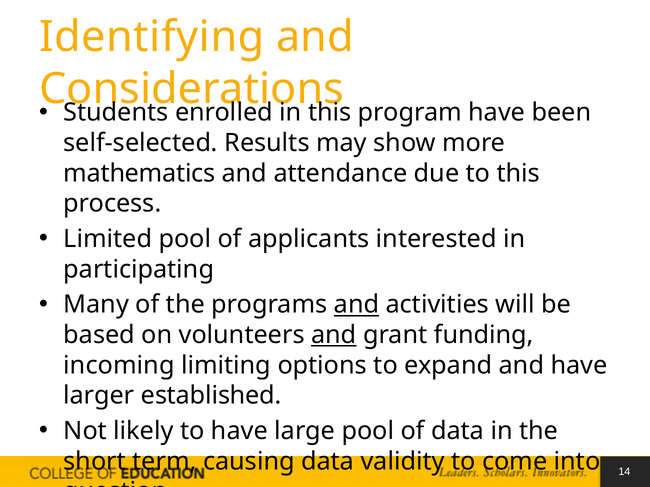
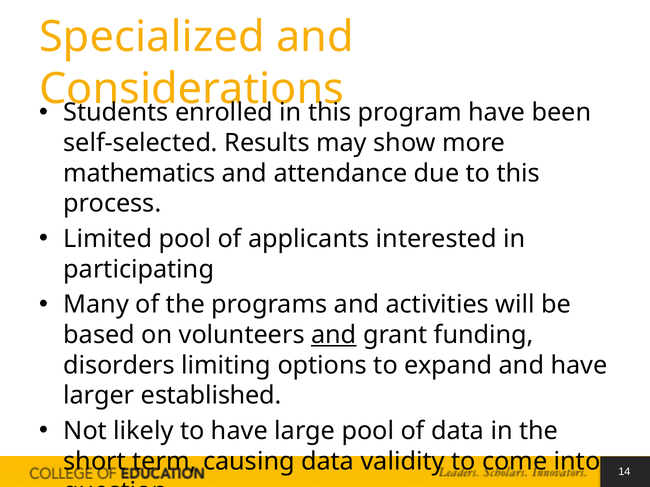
Identifying: Identifying -> Specialized
and at (357, 305) underline: present -> none
incoming: incoming -> disorders
